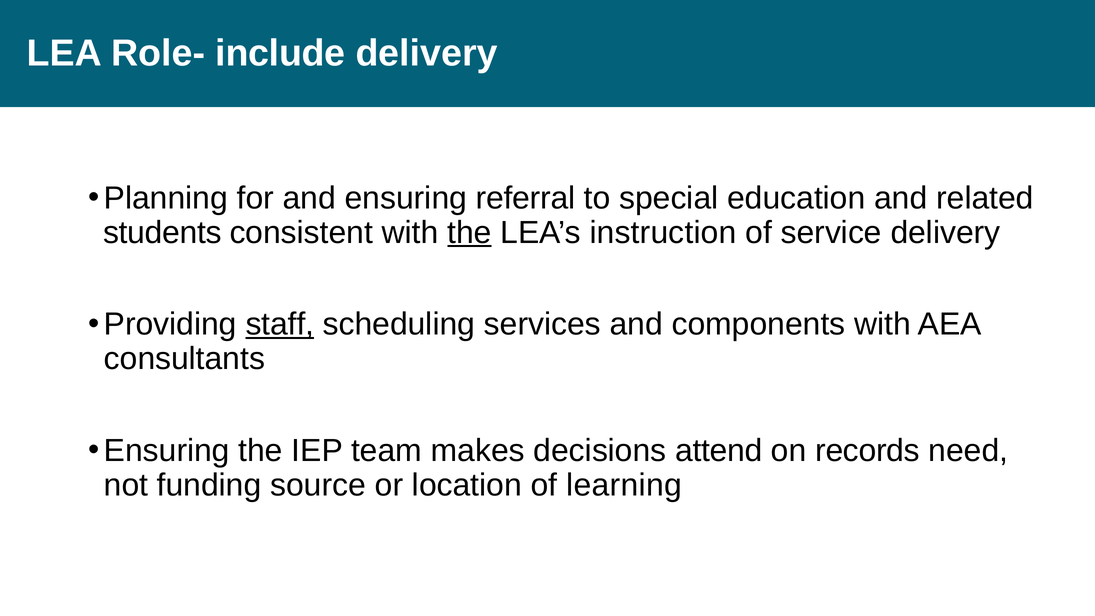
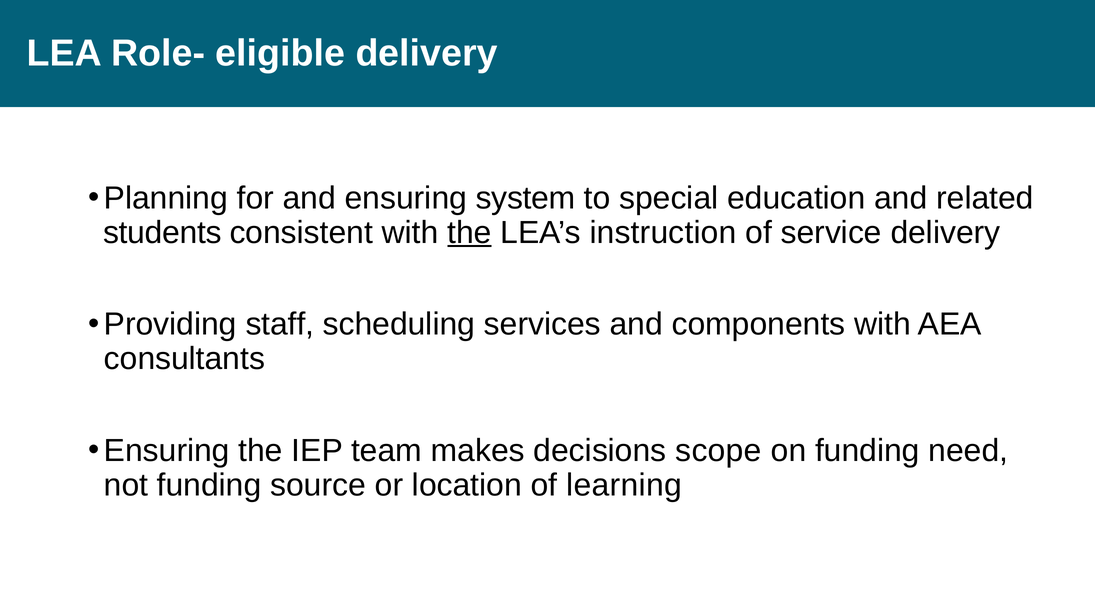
include: include -> eligible
referral: referral -> system
staff underline: present -> none
attend: attend -> scope
on records: records -> funding
